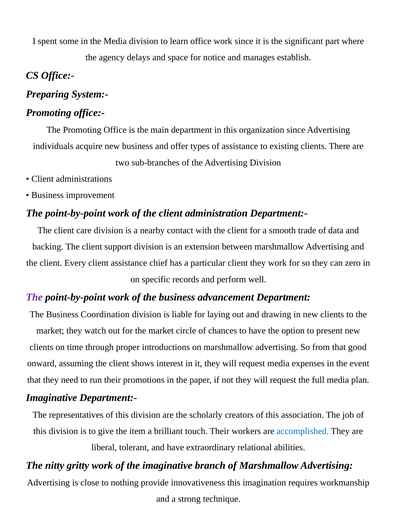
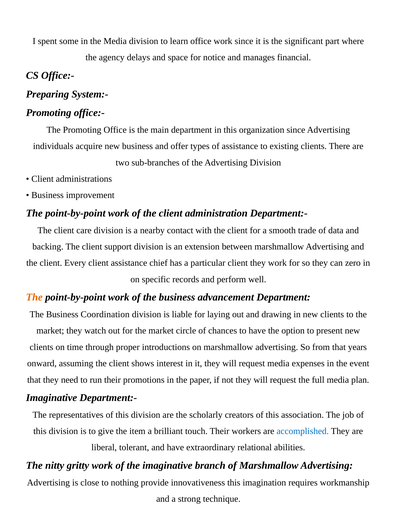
establish: establish -> financial
The at (34, 297) colour: purple -> orange
good: good -> years
